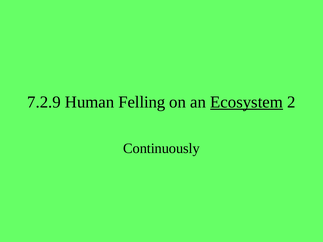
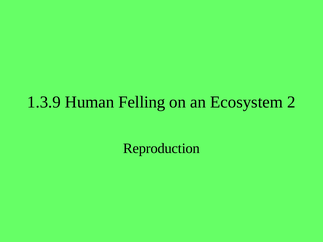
7.2.9: 7.2.9 -> 1.3.9
Ecosystem underline: present -> none
Continuously: Continuously -> Reproduction
